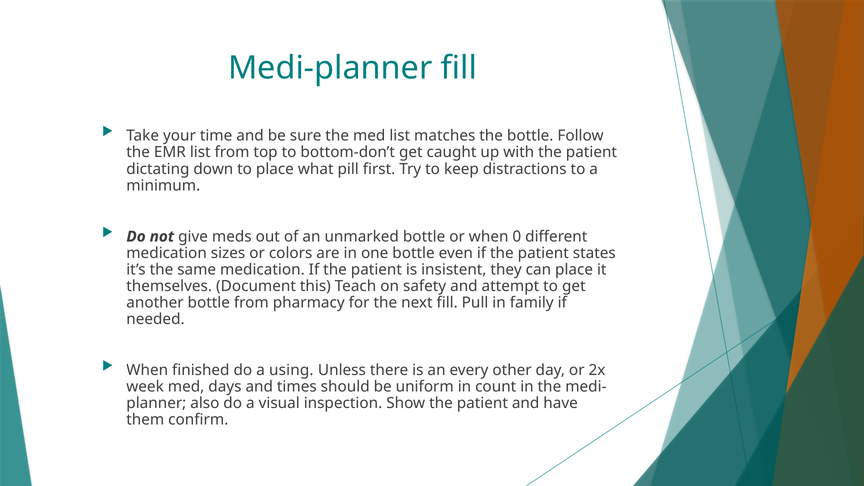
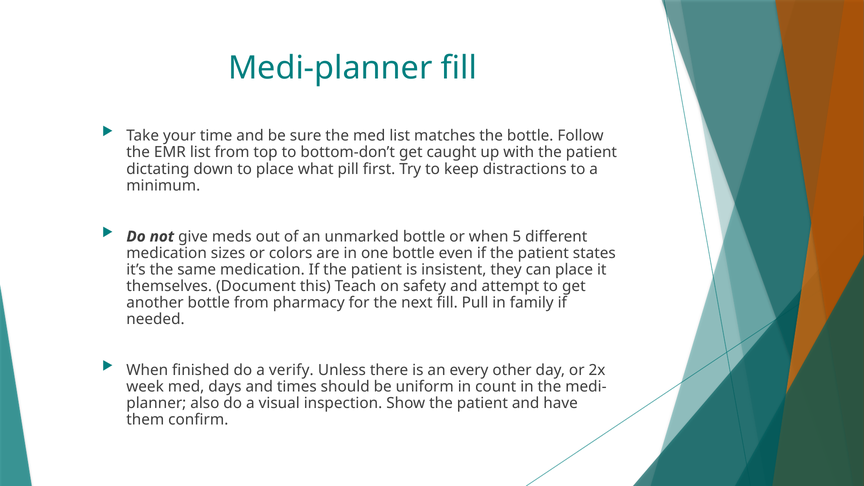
0: 0 -> 5
using: using -> verify
